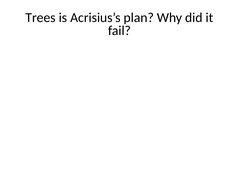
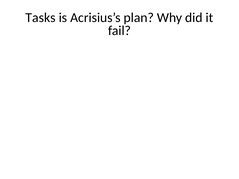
Trees: Trees -> Tasks
